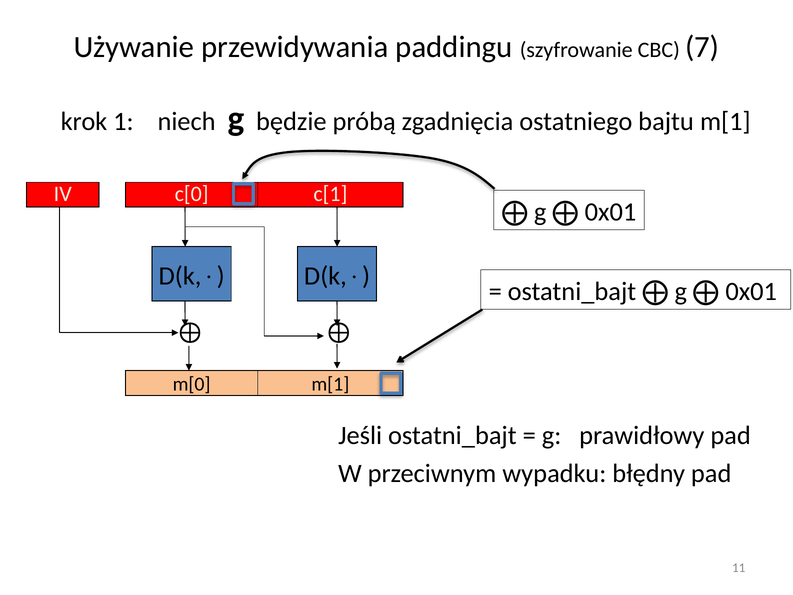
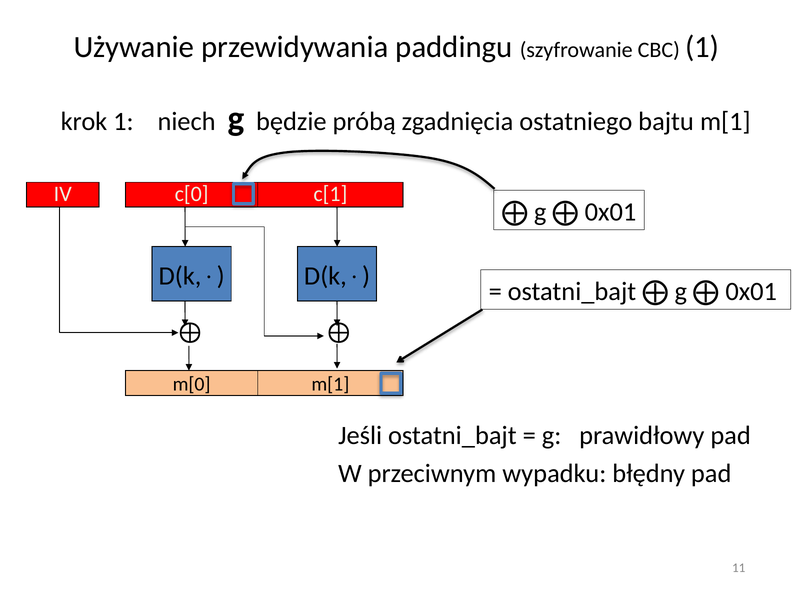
CBC 7: 7 -> 1
